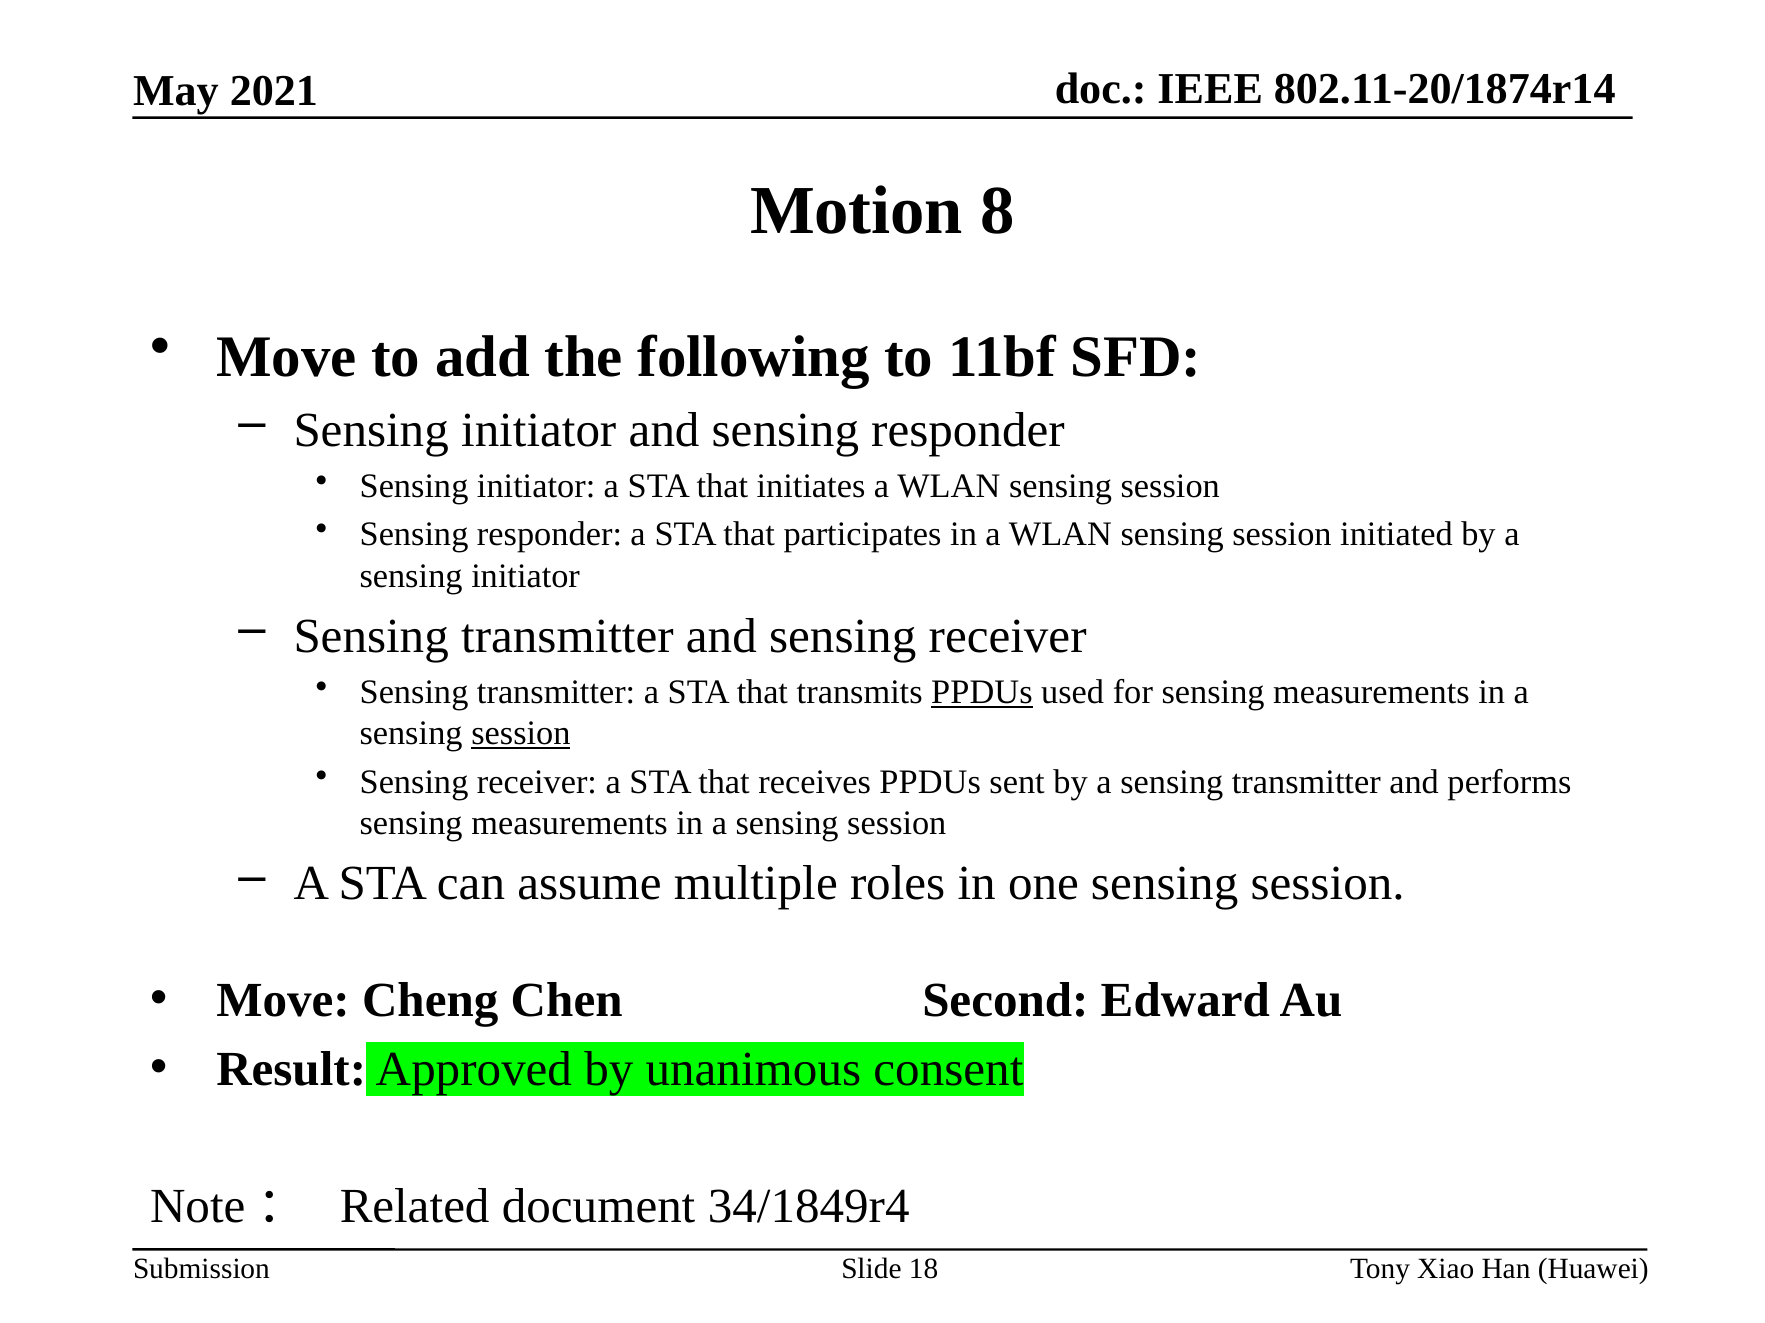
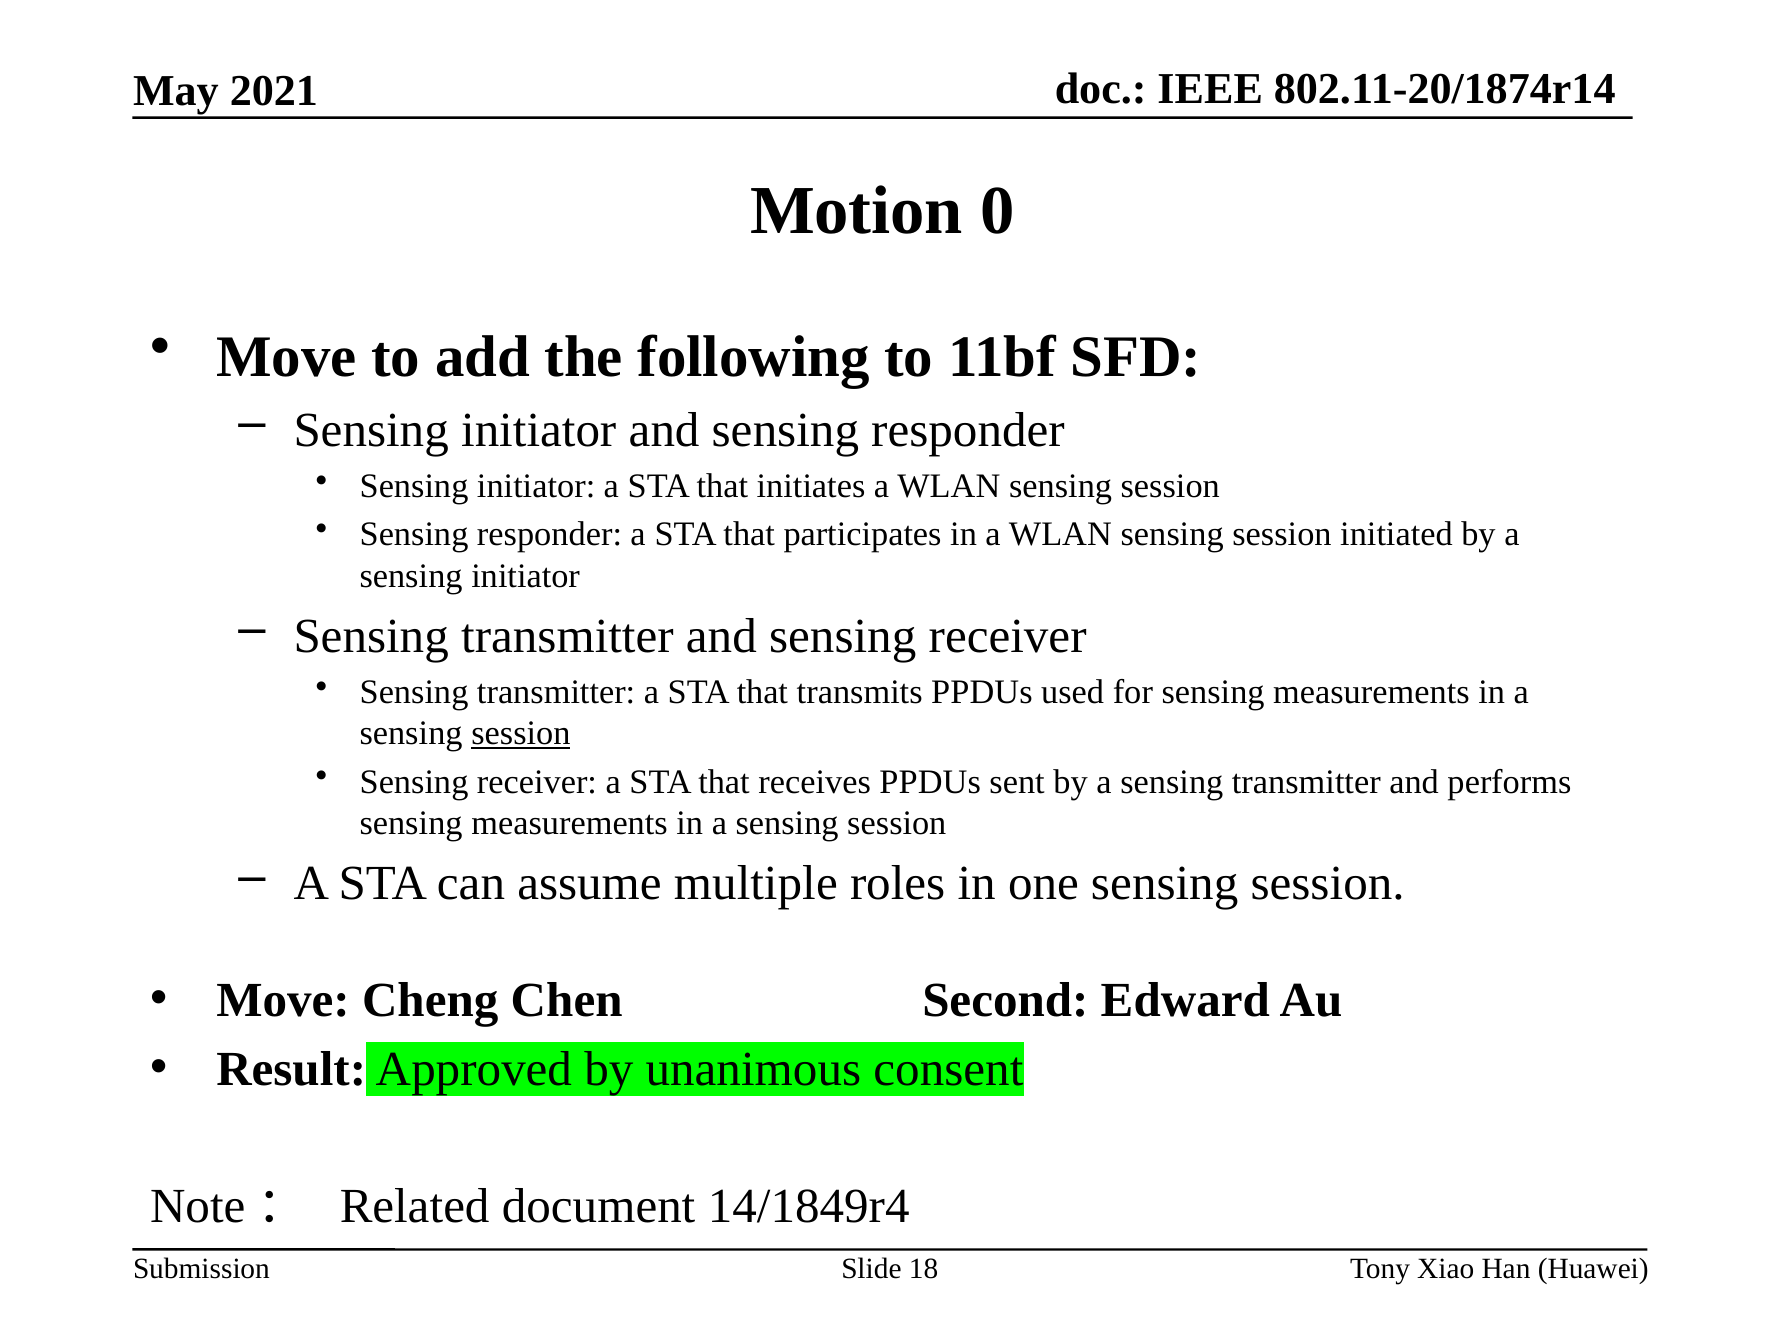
8: 8 -> 0
PPDUs at (982, 693) underline: present -> none
34/1849r4: 34/1849r4 -> 14/1849r4
